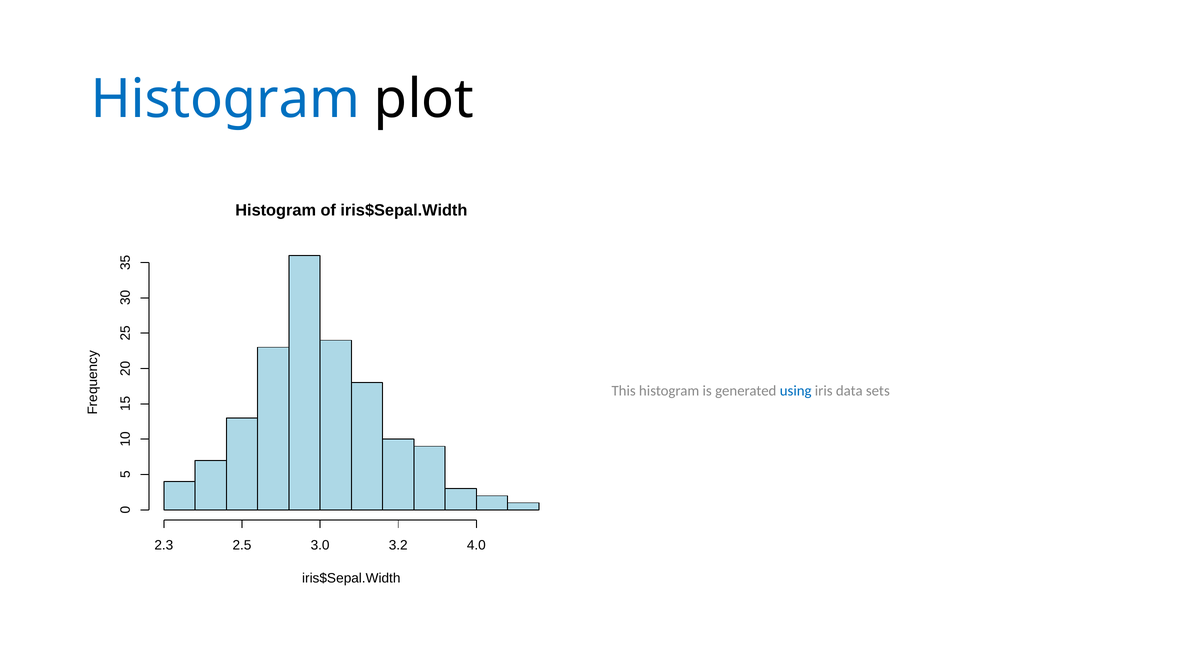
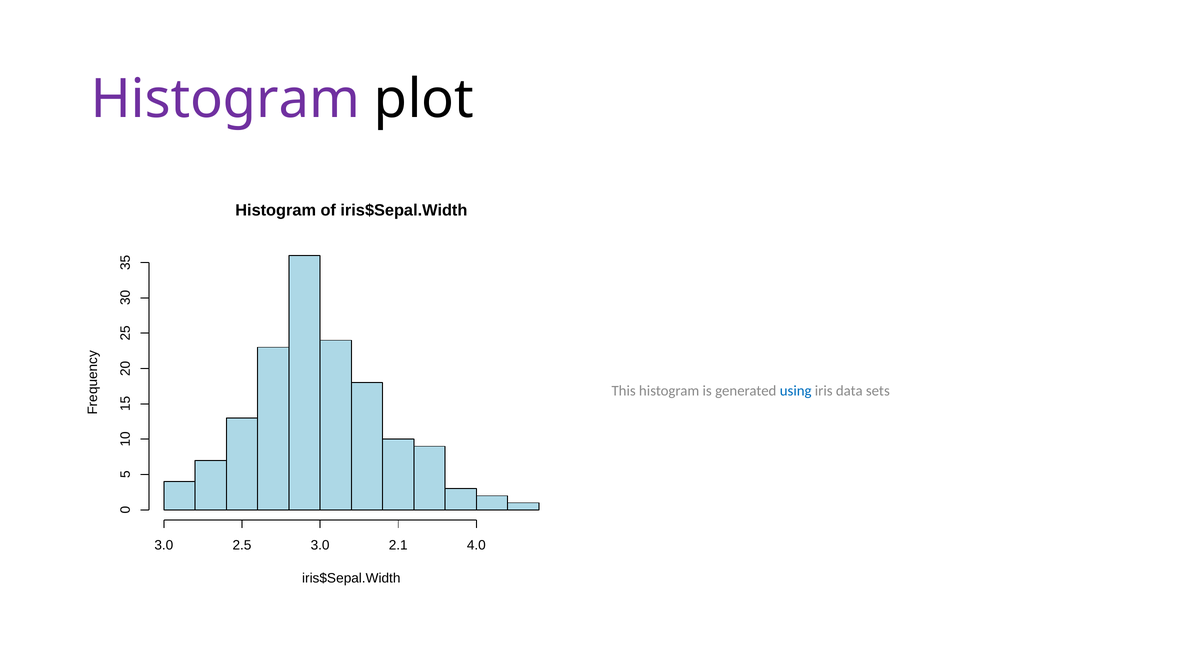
Histogram at (225, 99) colour: blue -> purple
2.3 at (164, 546): 2.3 -> 3.0
3.2: 3.2 -> 2.1
